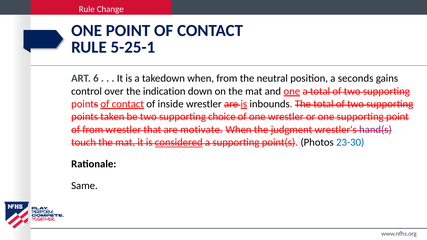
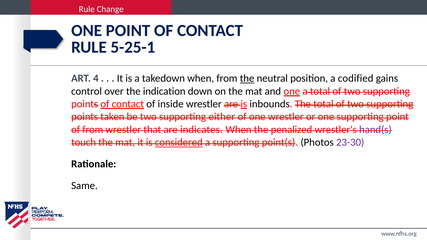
6: 6 -> 4
the at (247, 78) underline: none -> present
seconds: seconds -> codified
choice: choice -> either
motivate: motivate -> indicates
judgment: judgment -> penalized
23-30 colour: blue -> purple
